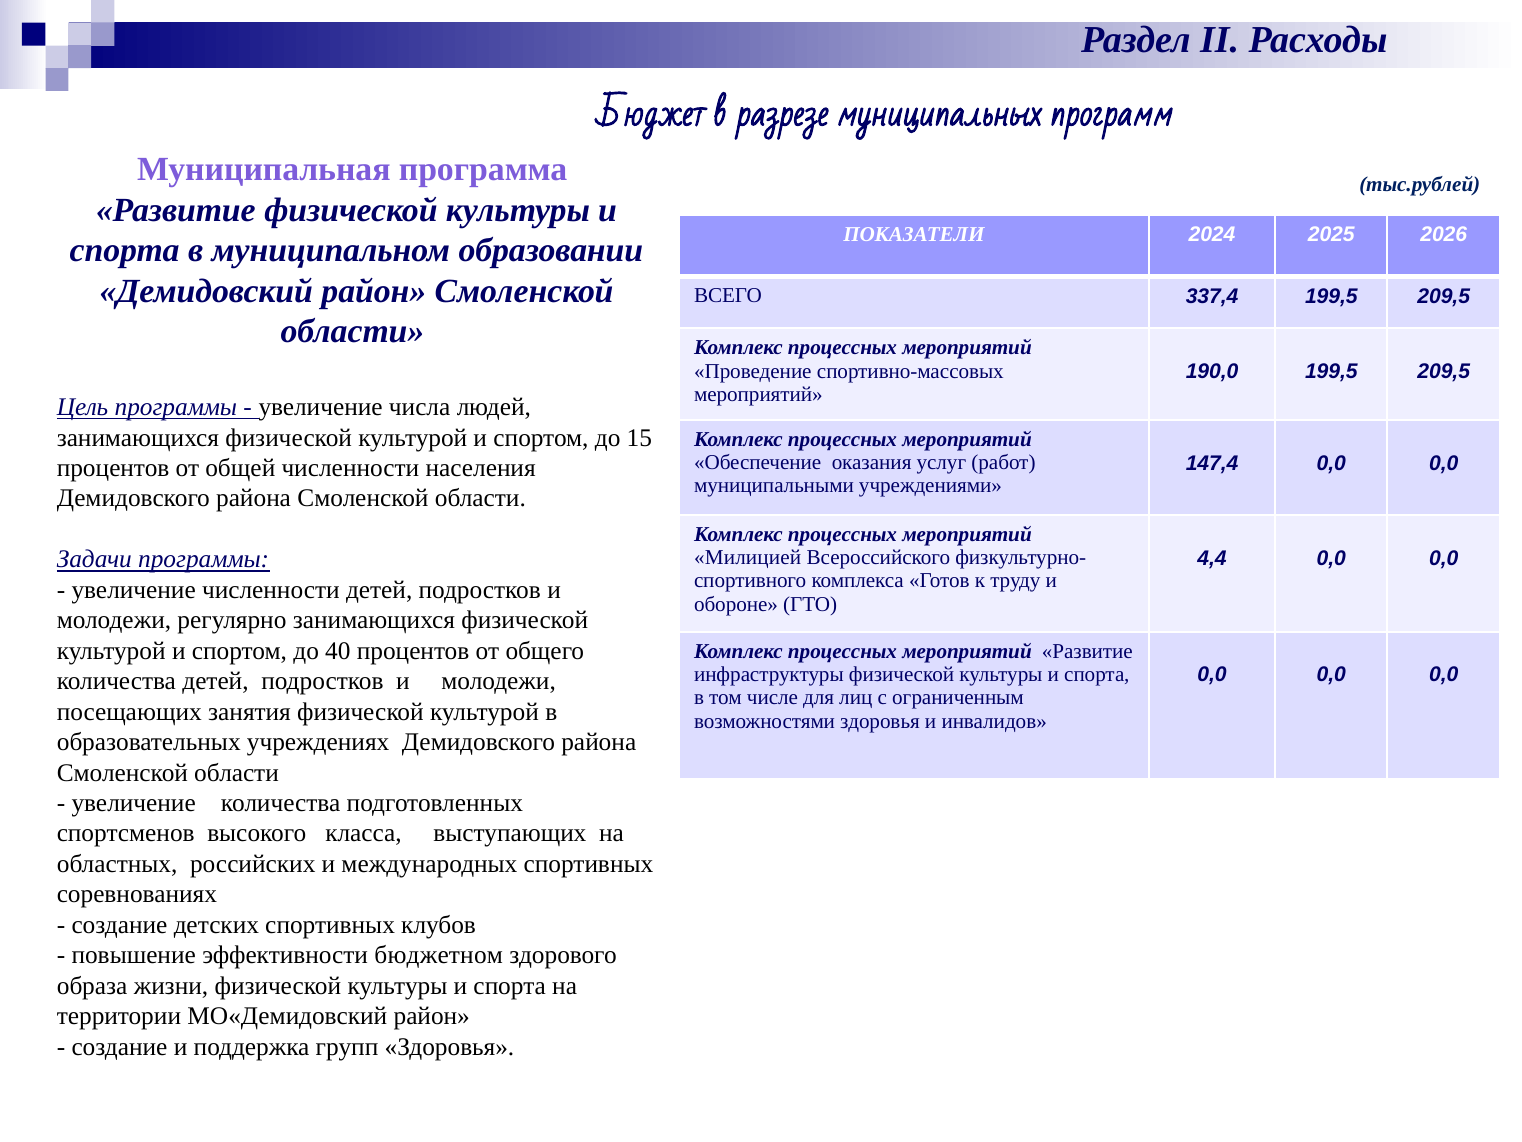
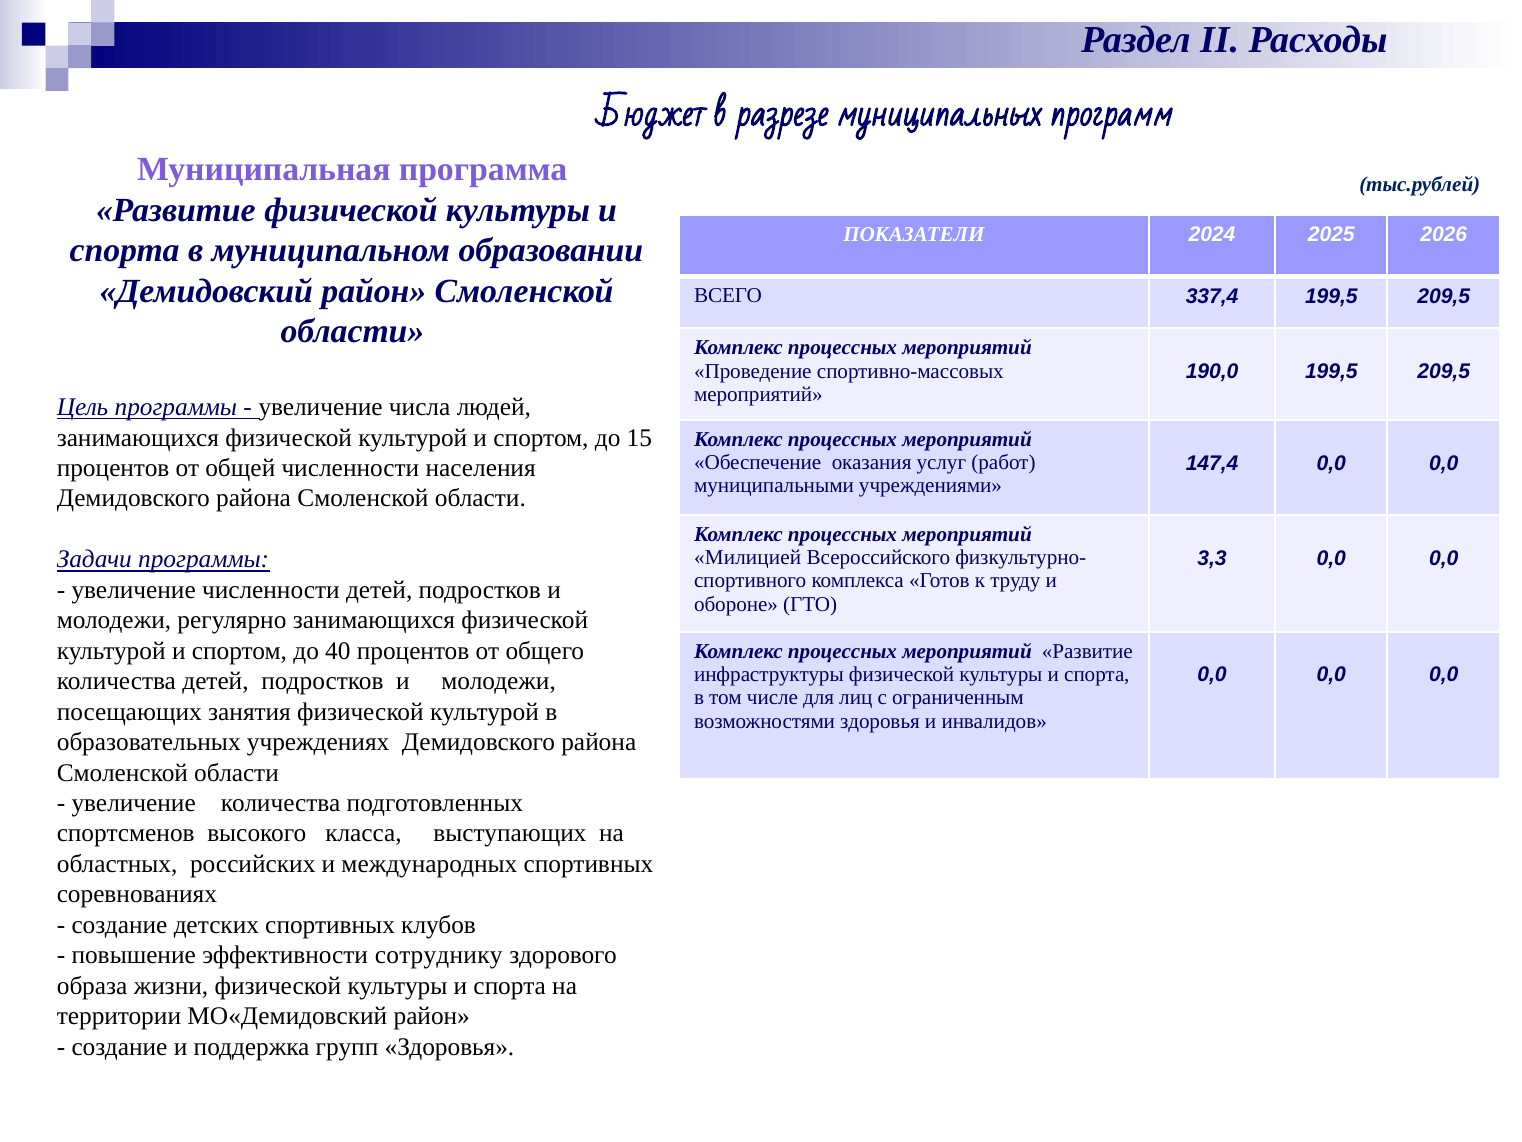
4,4: 4,4 -> 3,3
бюджетном: бюджетном -> сотруднику
